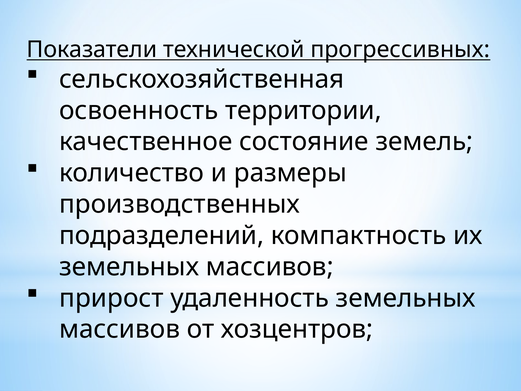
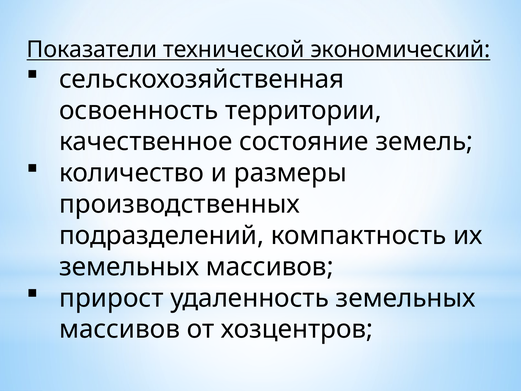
прогрессивных: прогрессивных -> экономический
